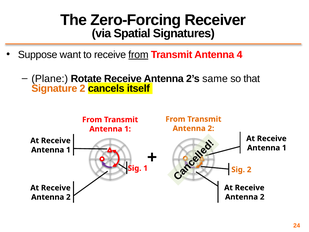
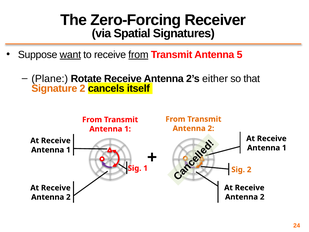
want underline: none -> present
4: 4 -> 5
same: same -> either
